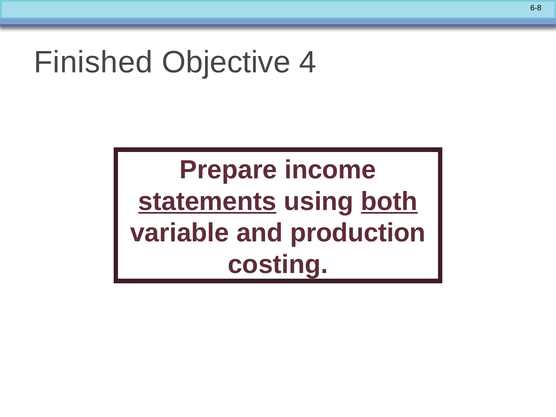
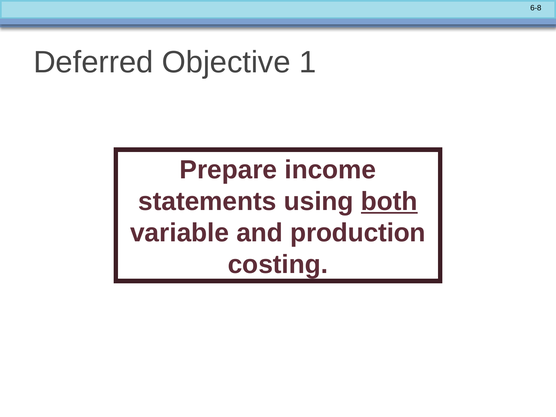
Finished: Finished -> Deferred
4: 4 -> 1
statements underline: present -> none
